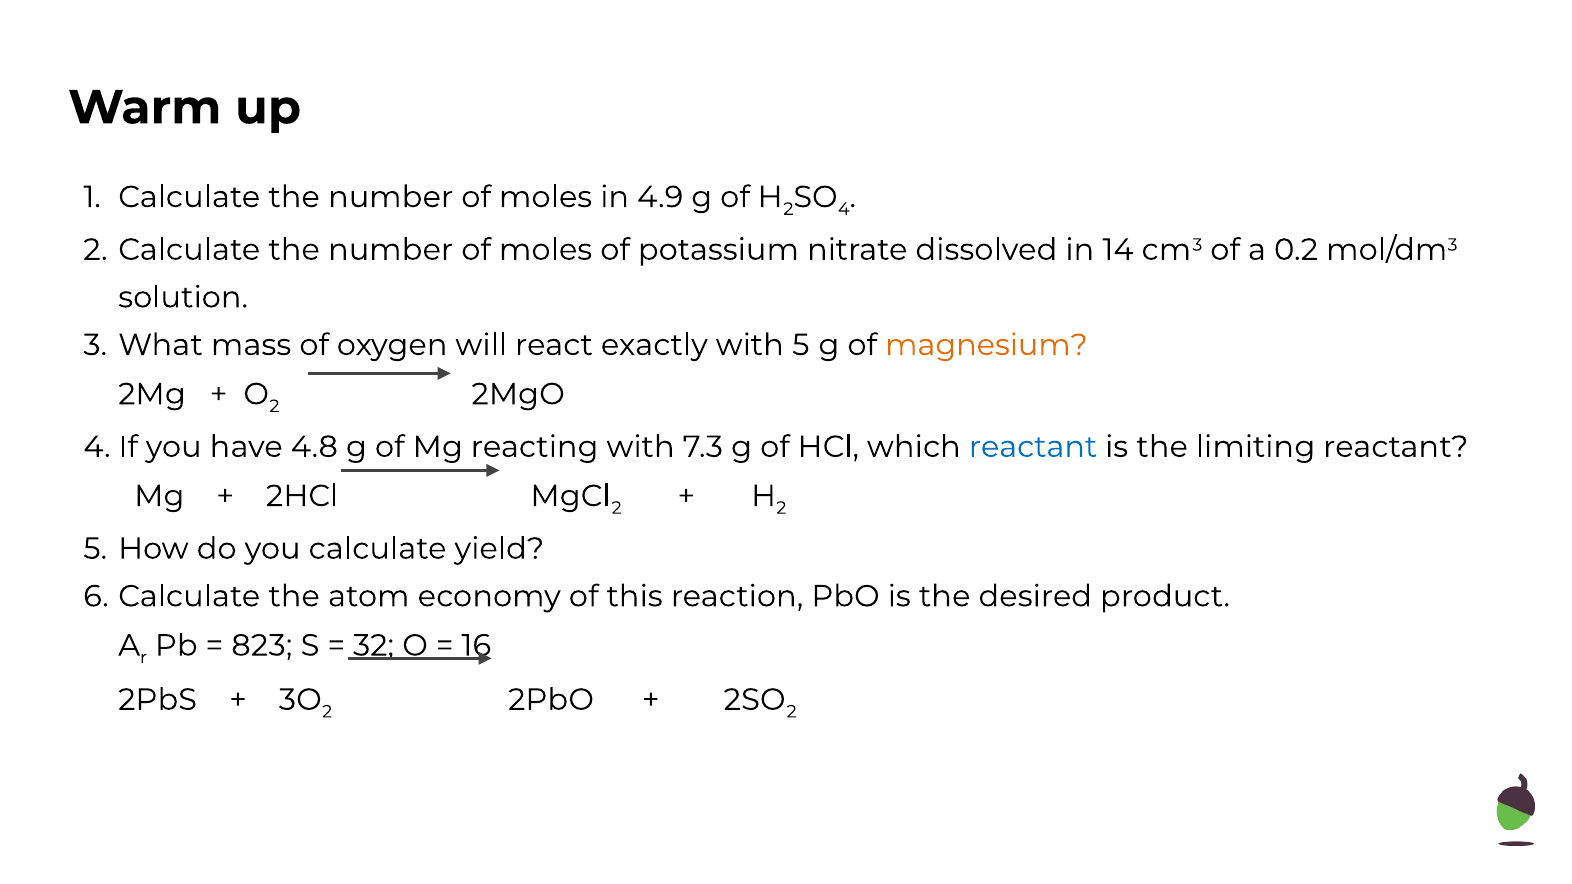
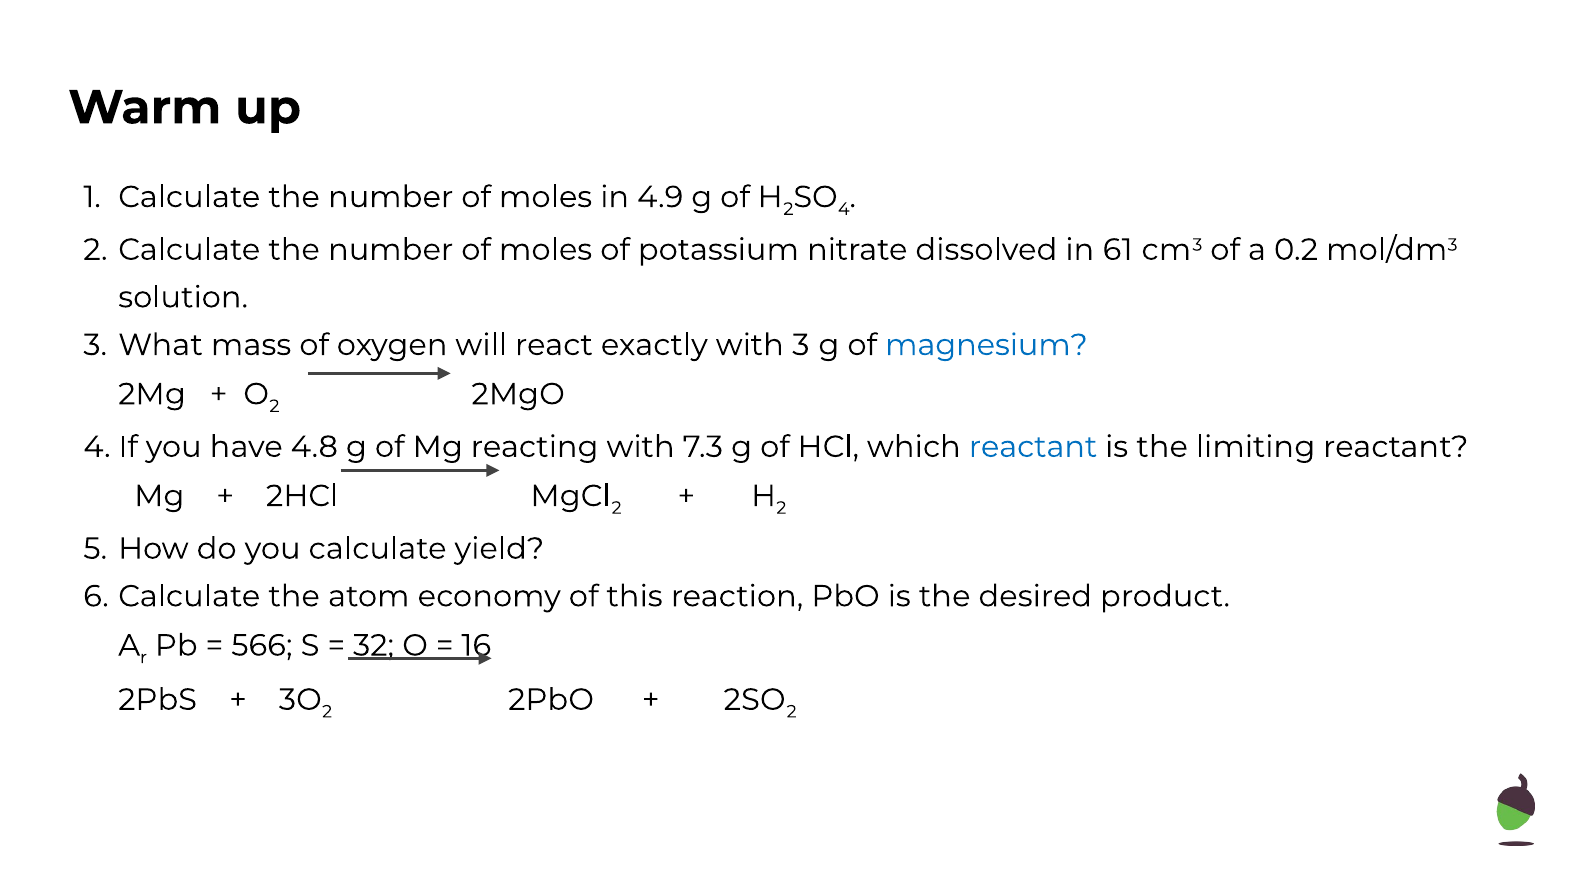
14: 14 -> 61
with 5: 5 -> 3
magnesium colour: orange -> blue
823: 823 -> 566
